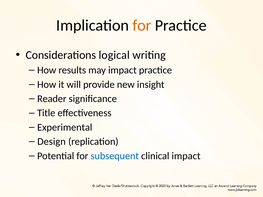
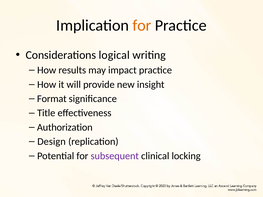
Reader: Reader -> Format
Experimental: Experimental -> Authorization
subsequent colour: blue -> purple
clinical impact: impact -> locking
